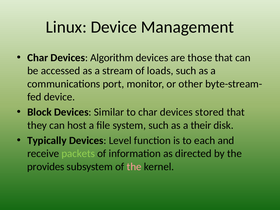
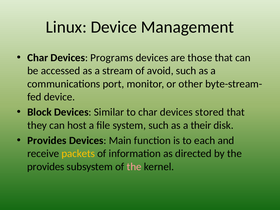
Algorithm: Algorithm -> Programs
loads: loads -> avoid
Typically at (47, 141): Typically -> Provides
Level: Level -> Main
packets colour: light green -> yellow
